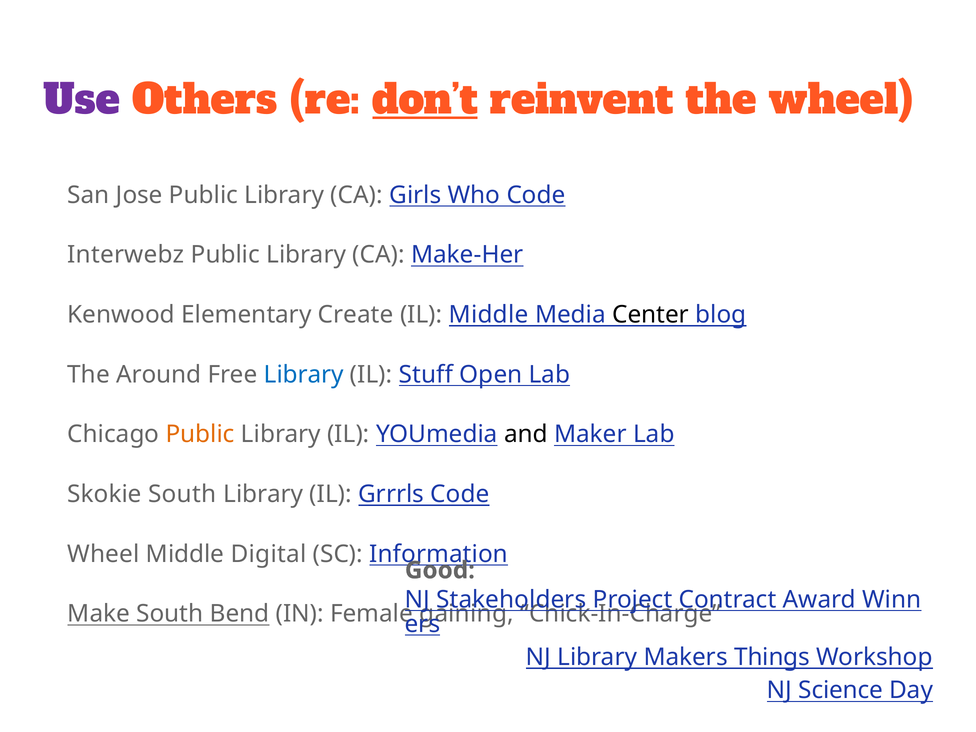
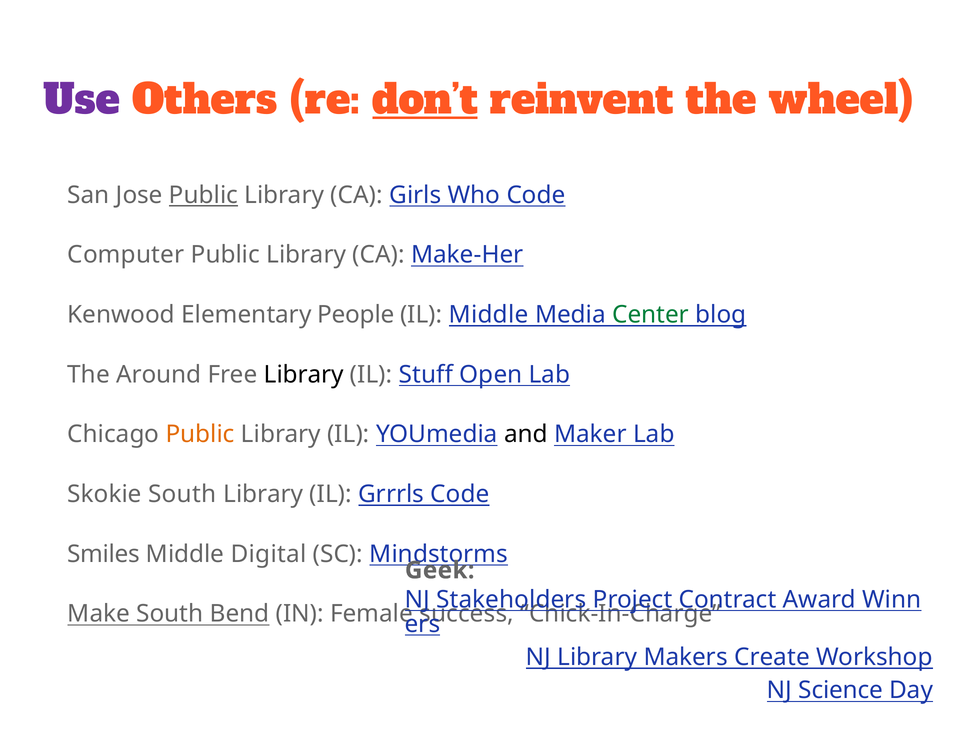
Public at (204, 195) underline: none -> present
Interwebz: Interwebz -> Computer
Create: Create -> People
Center colour: black -> green
Library at (304, 375) colour: blue -> black
Wheel at (103, 554): Wheel -> Smiles
Information: Information -> Mindstorms
Good: Good -> Geek
gaining: gaining -> success
Things: Things -> Create
